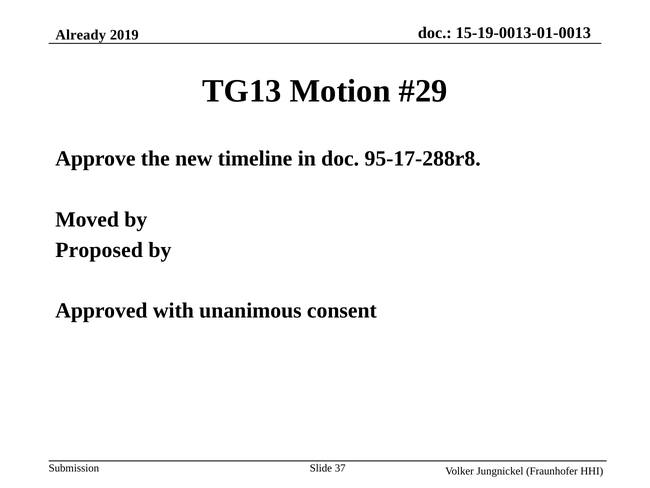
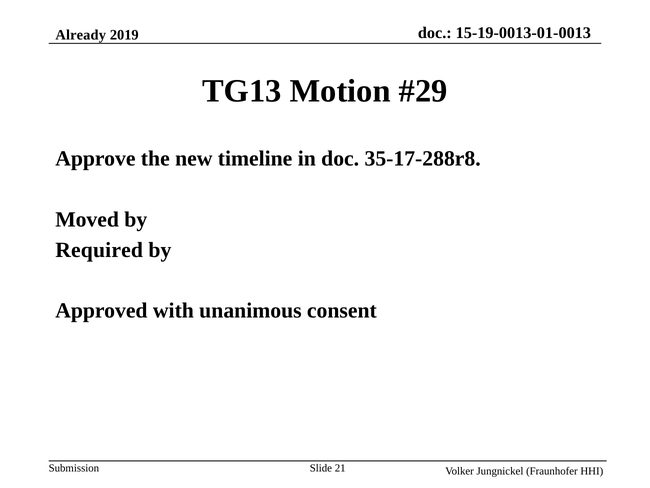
95-17-288r8: 95-17-288r8 -> 35-17-288r8
Proposed: Proposed -> Required
37: 37 -> 21
